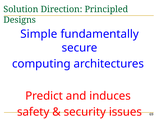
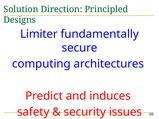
Simple: Simple -> Limiter
